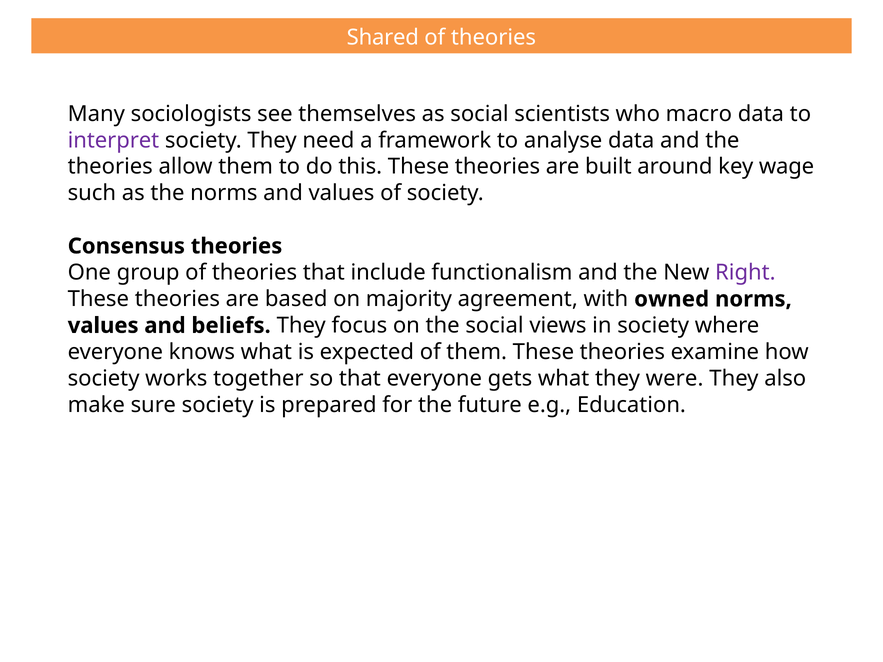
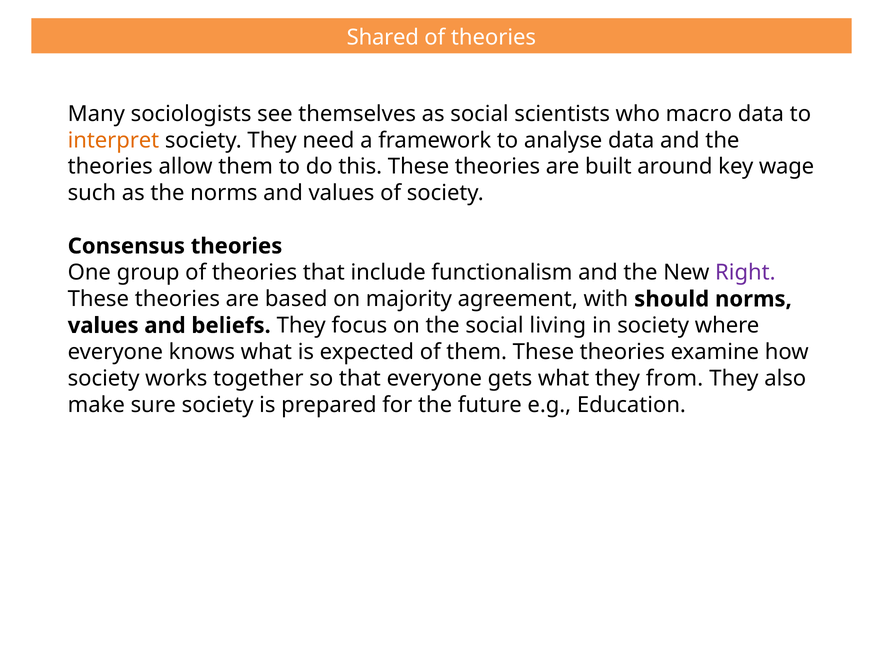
interpret colour: purple -> orange
owned: owned -> should
views: views -> living
were: were -> from
